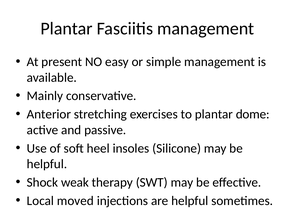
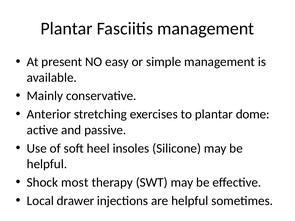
weak: weak -> most
moved: moved -> drawer
